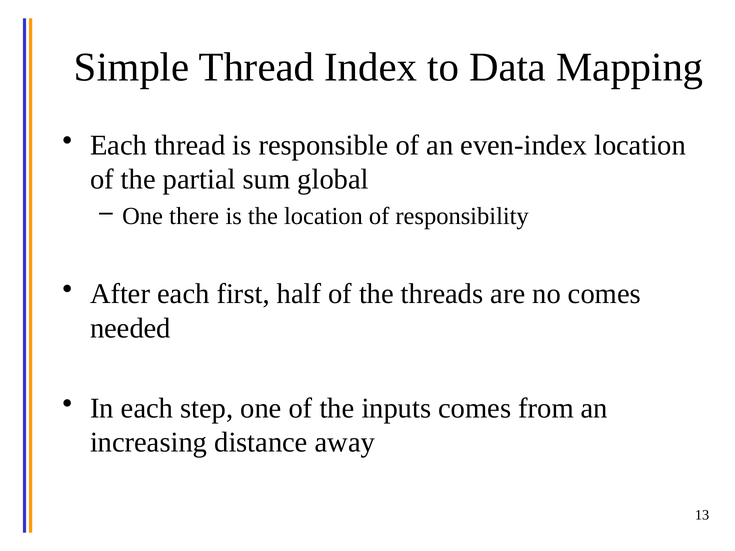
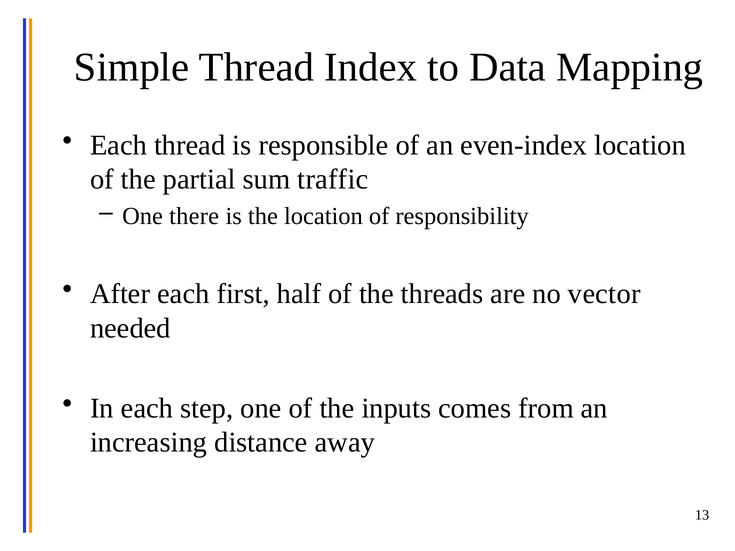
global: global -> traffic
no comes: comes -> vector
